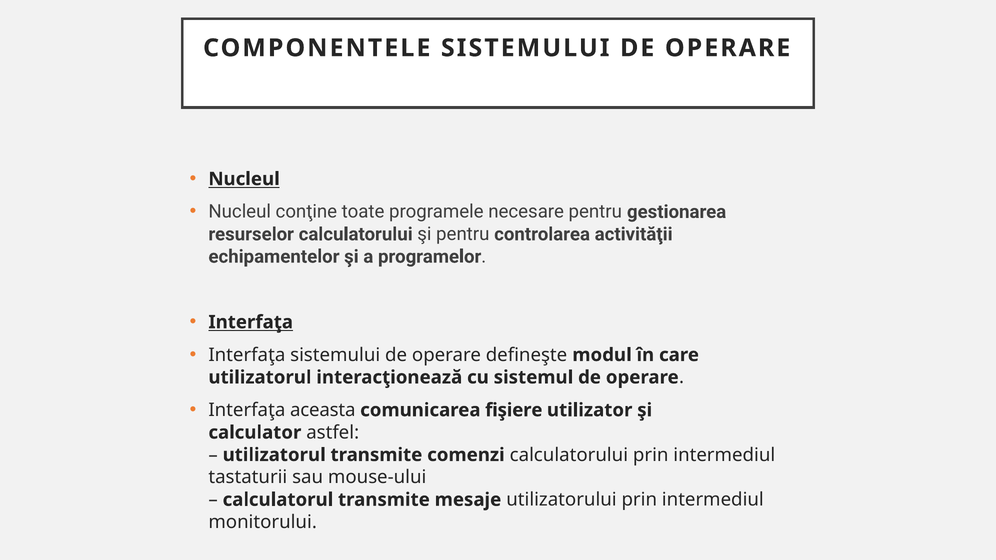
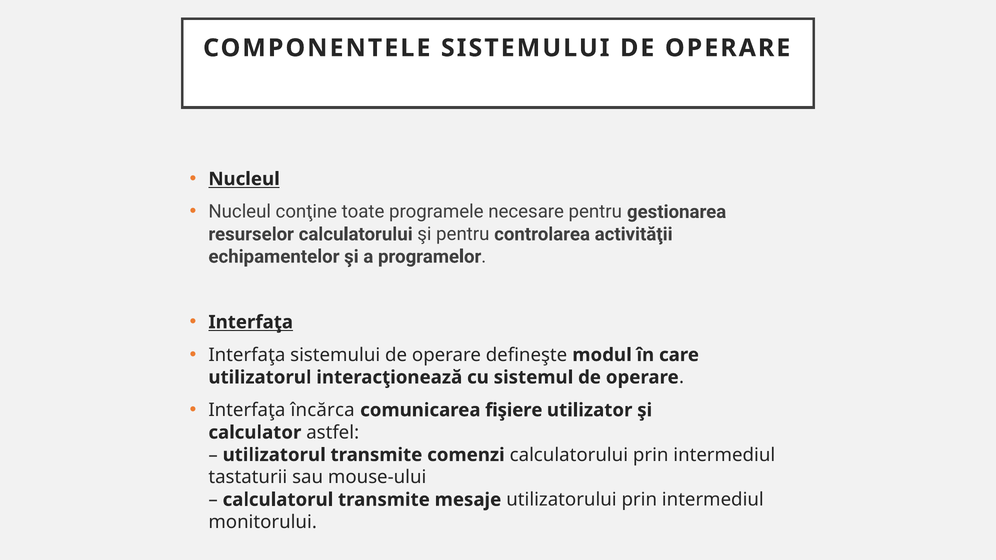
aceasta: aceasta -> încărca
